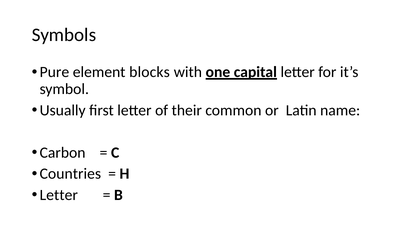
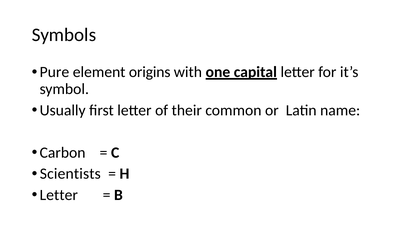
blocks: blocks -> origins
Countries: Countries -> Scientists
